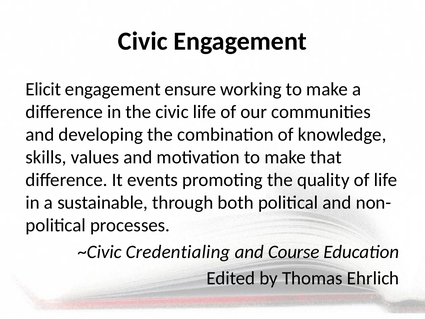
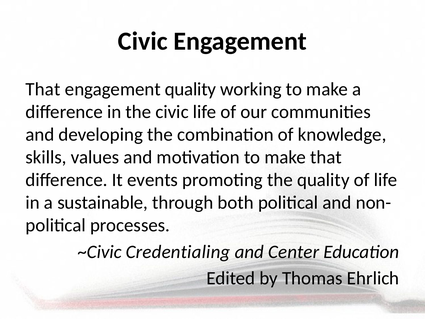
Elicit at (43, 89): Elicit -> That
engagement ensure: ensure -> quality
Course: Course -> Center
